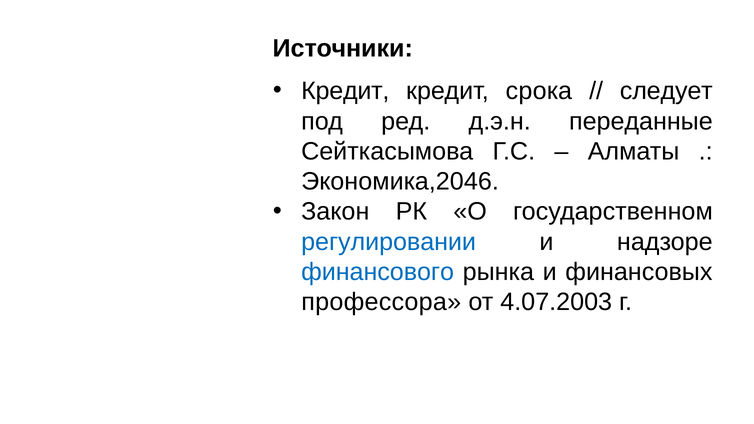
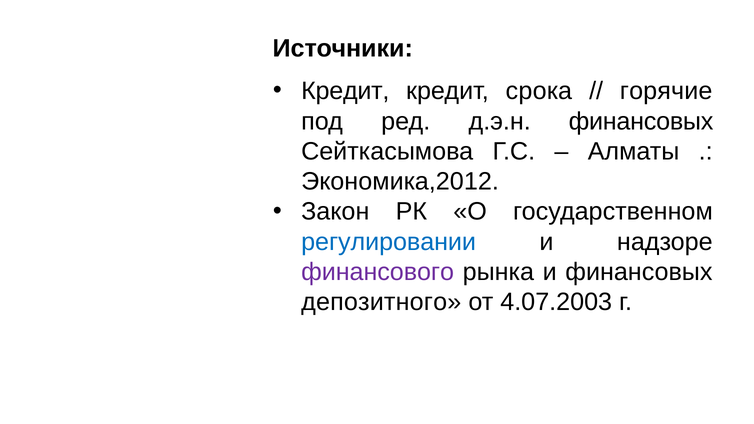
следует: следует -> горячие
д.э.н переданные: переданные -> финансовых
Экономика,2046: Экономика,2046 -> Экономика,2012
финансового colour: blue -> purple
профессора: профессора -> депозитного
